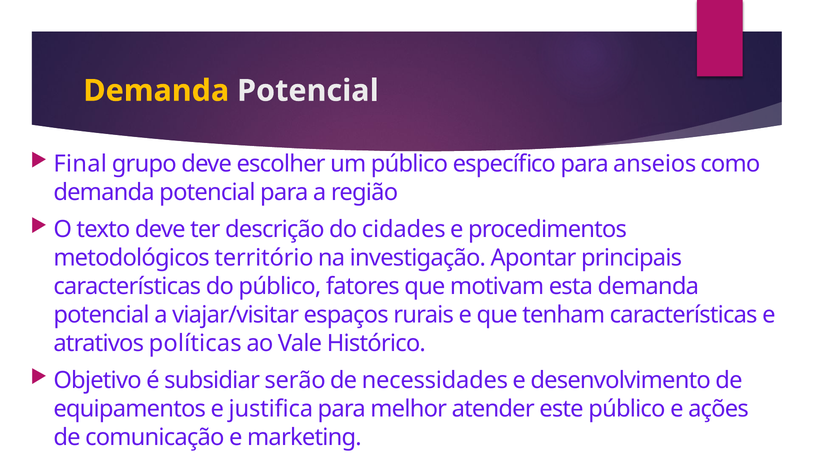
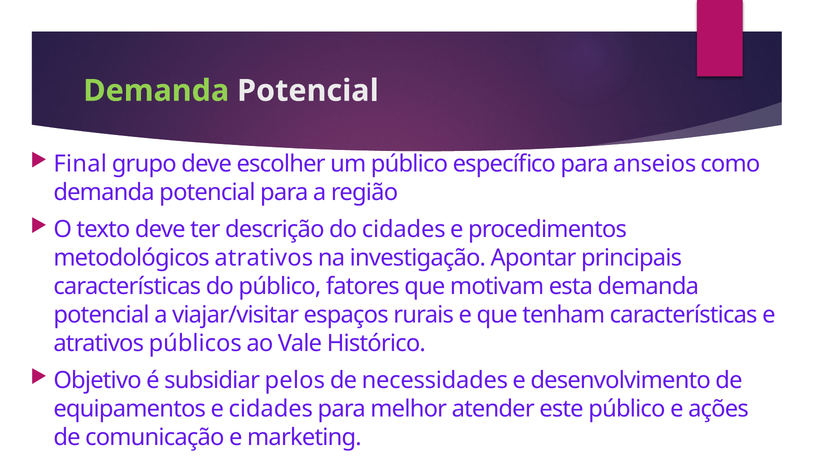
Demanda at (156, 91) colour: yellow -> light green
metodológicos território: território -> atrativos
políticas: políticas -> públicos
serão: serão -> pelos
e justifica: justifica -> cidades
